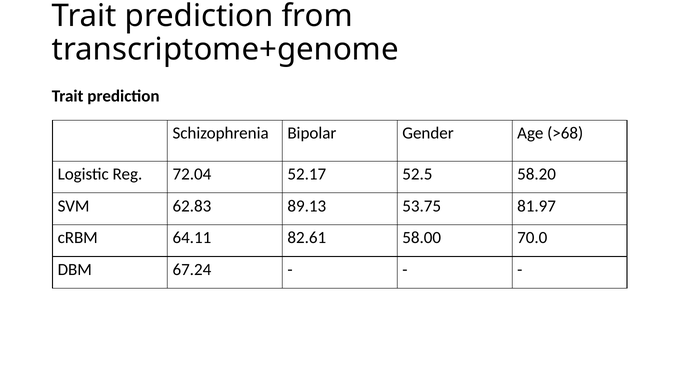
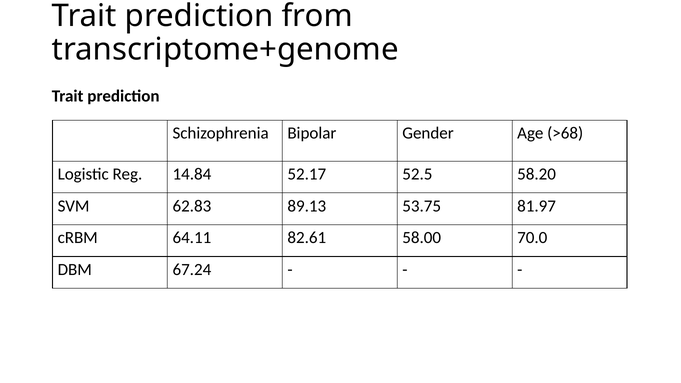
72.04: 72.04 -> 14.84
